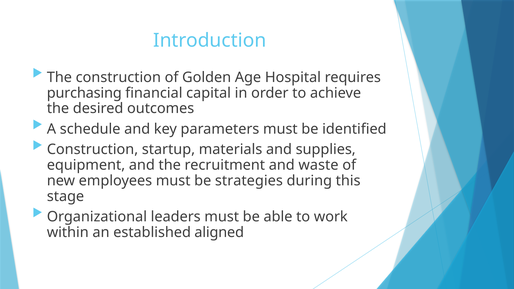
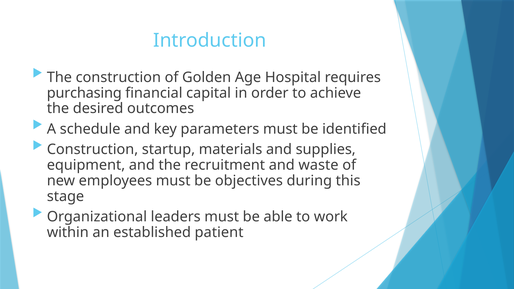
strategies: strategies -> objectives
aligned: aligned -> patient
